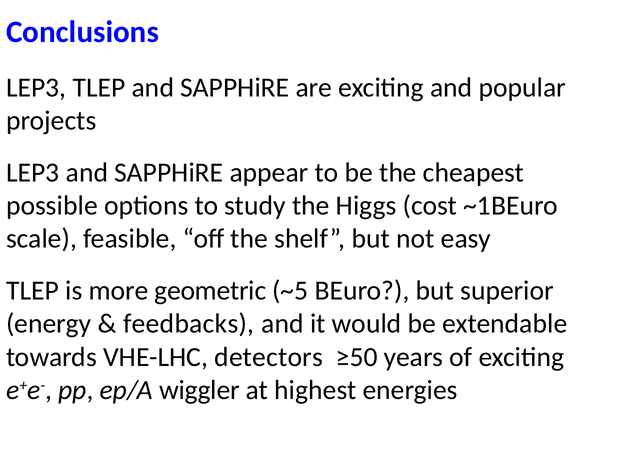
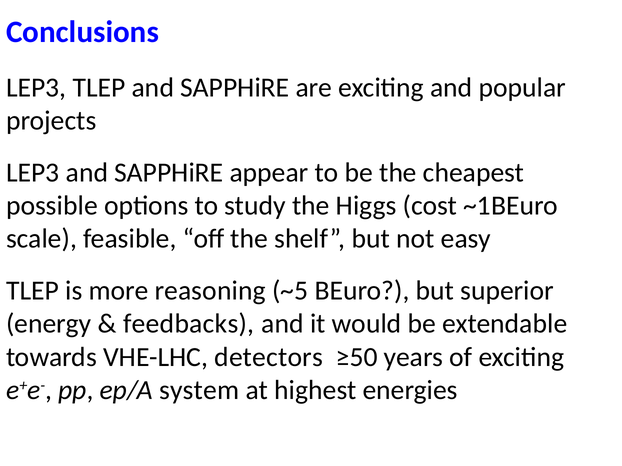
geometric: geometric -> reasoning
wiggler: wiggler -> system
